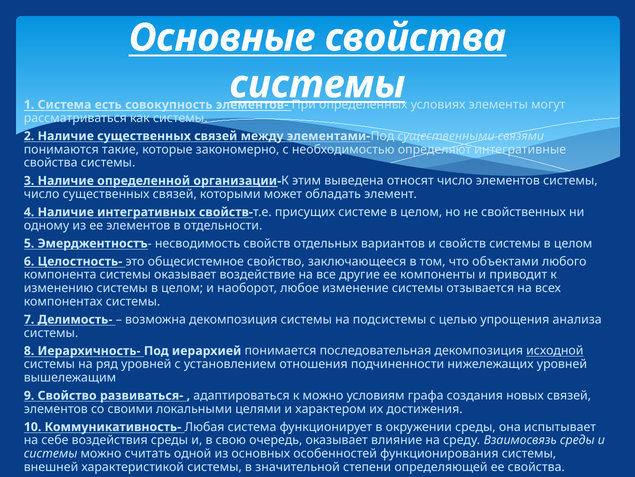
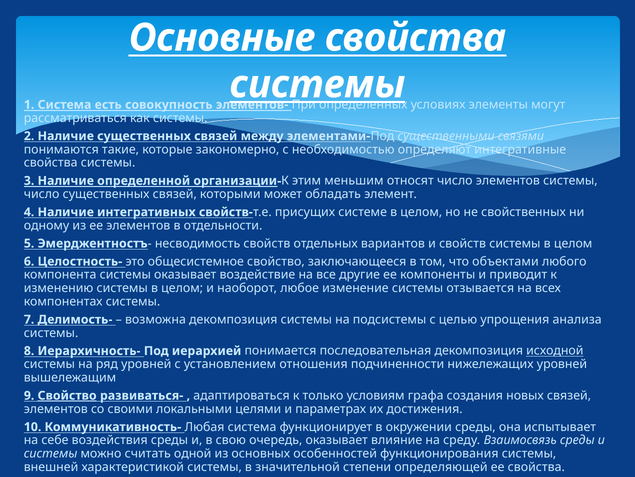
выведена: выведена -> меньшим
Свойство at (67, 395) underline: none -> present
к можно: можно -> только
характером: характером -> параметрах
